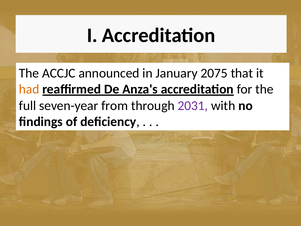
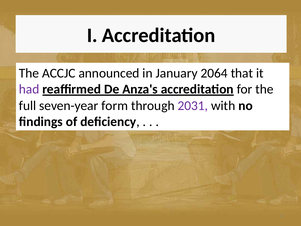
2075: 2075 -> 2064
had colour: orange -> purple
from: from -> form
